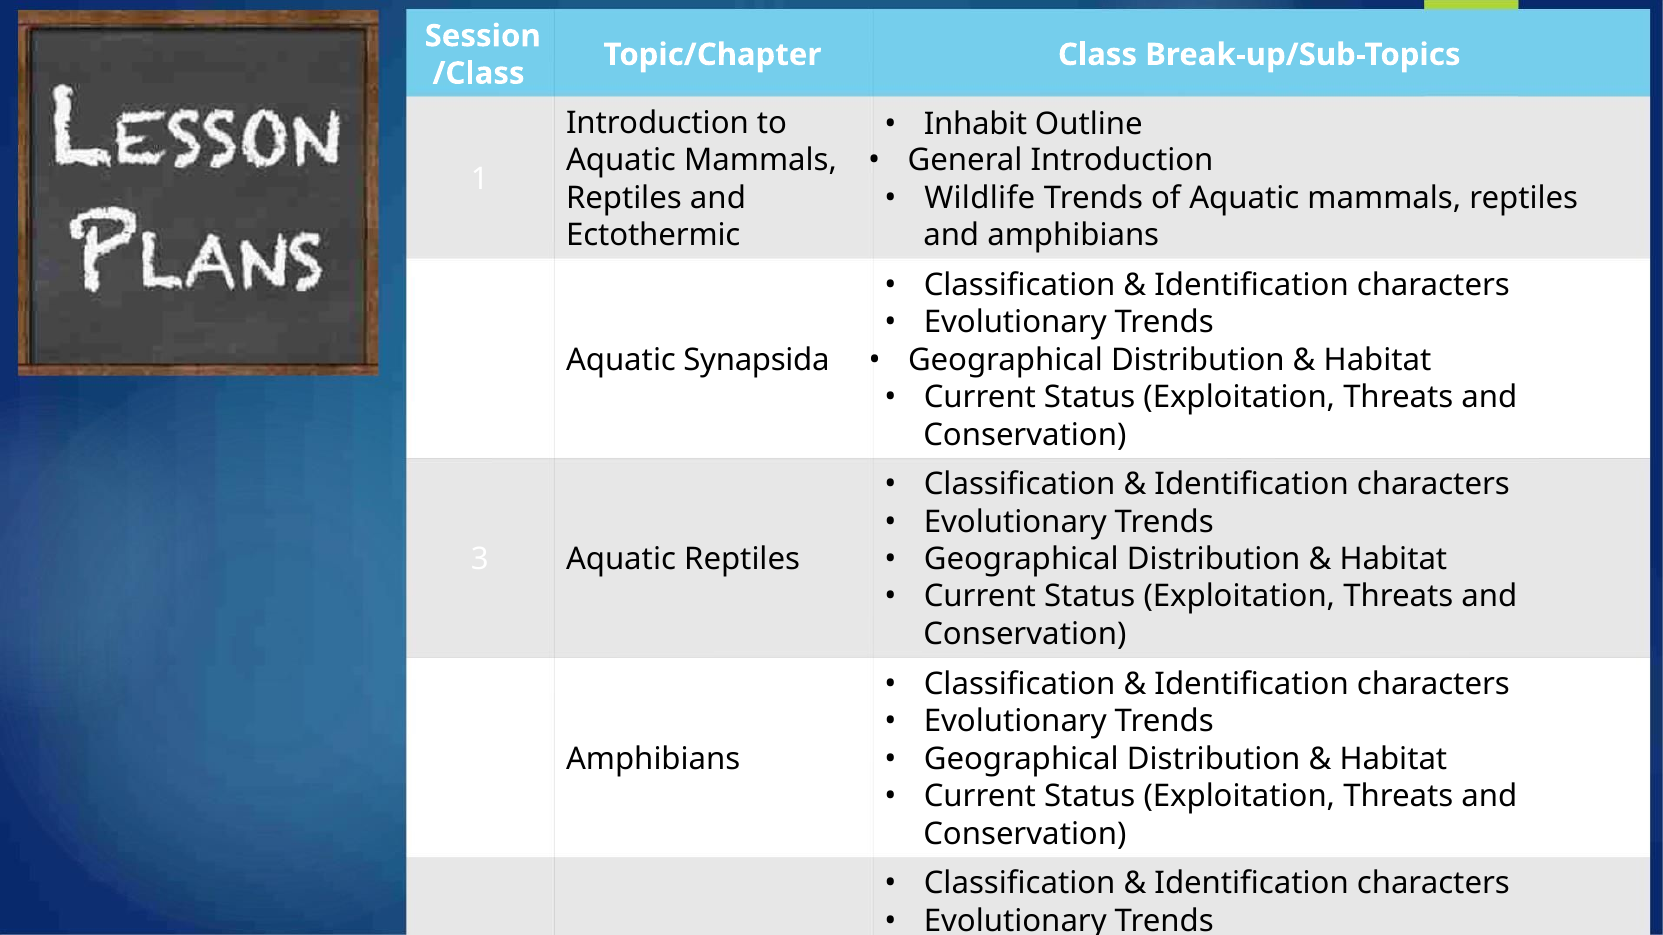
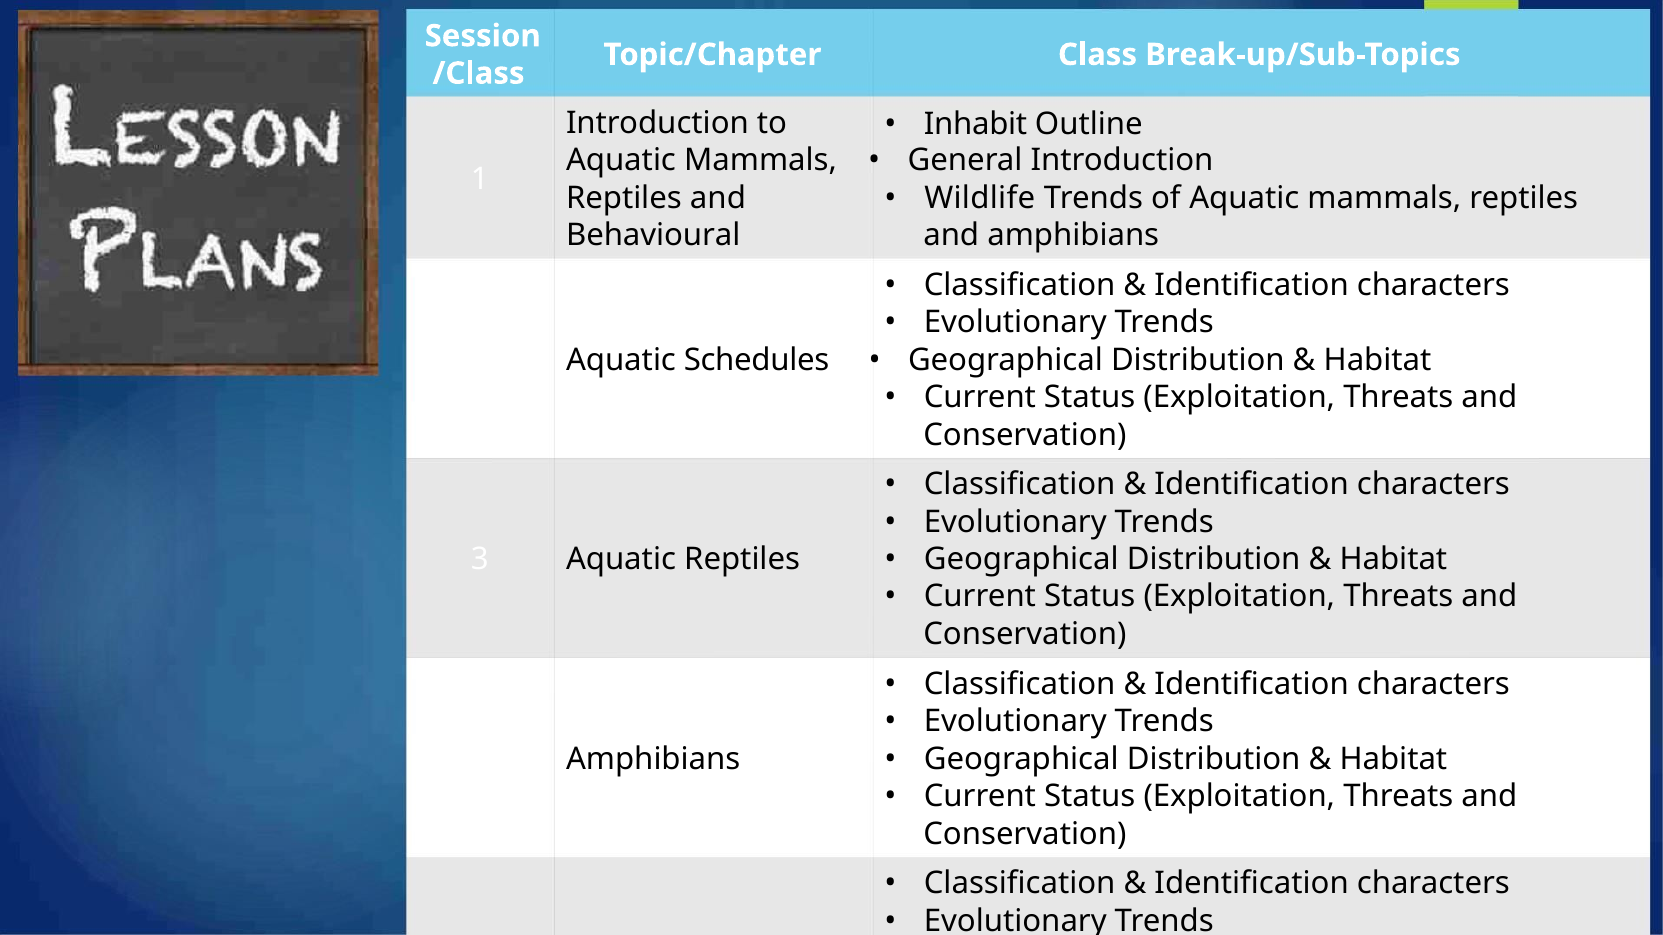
Ectothermic: Ectothermic -> Behavioural
Synapsida: Synapsida -> Schedules
